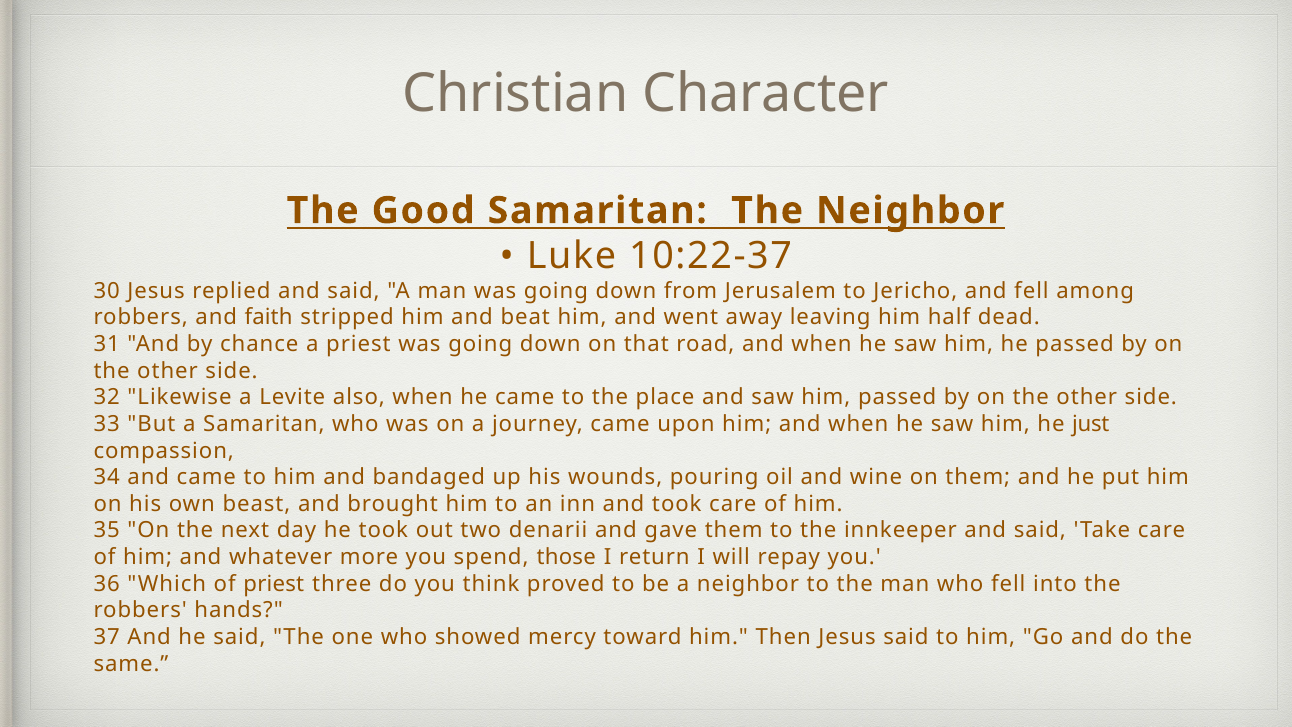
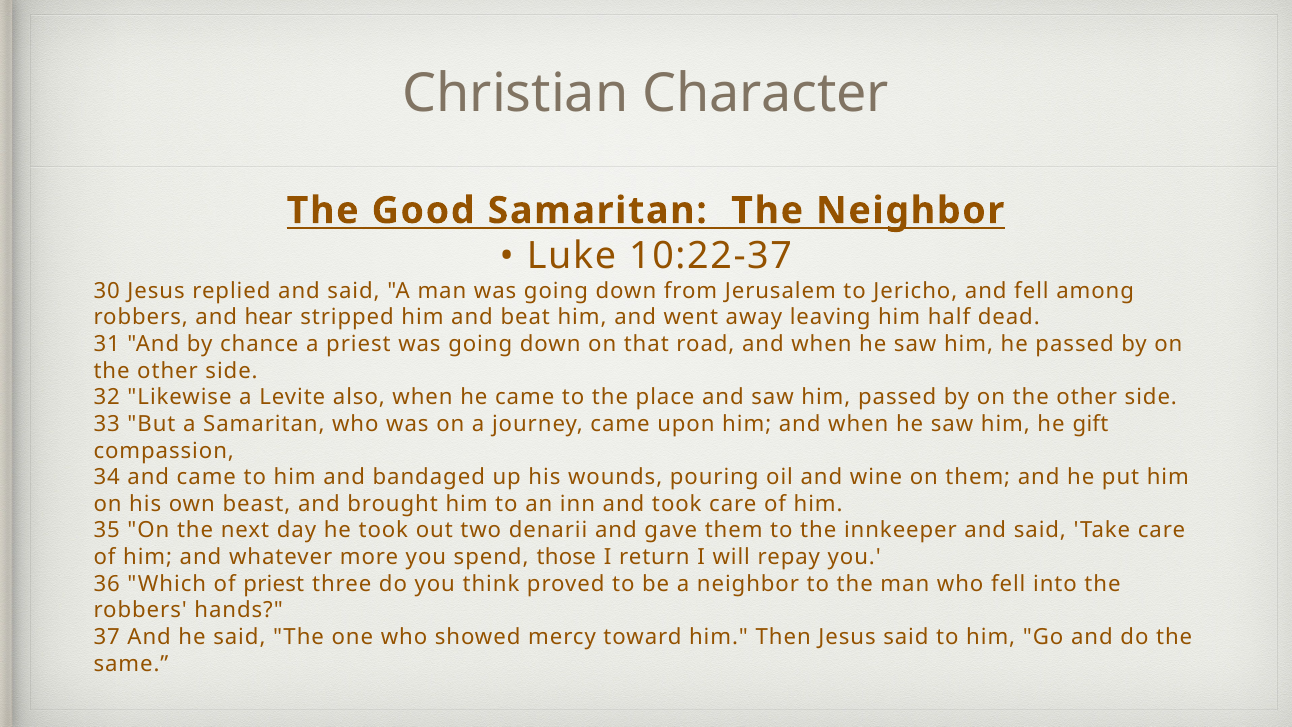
faith: faith -> hear
just: just -> gift
